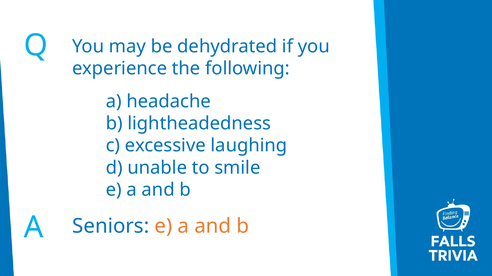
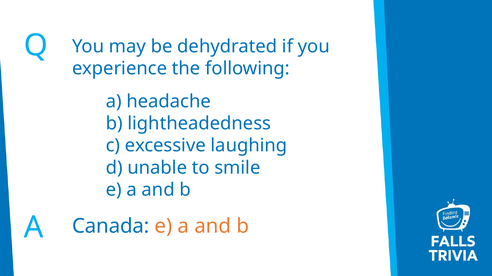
Seniors: Seniors -> Canada
